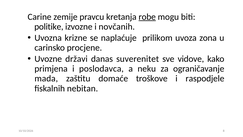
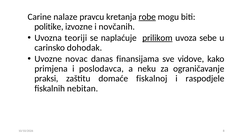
zemije: zemije -> nalaze
krizne: krizne -> teoriji
prilikom underline: none -> present
zona: zona -> sebe
procjene: procjene -> dohodak
državi: državi -> novac
suverenitet: suverenitet -> finansijama
mada: mada -> praksi
troškove: troškove -> fiskalnoj
